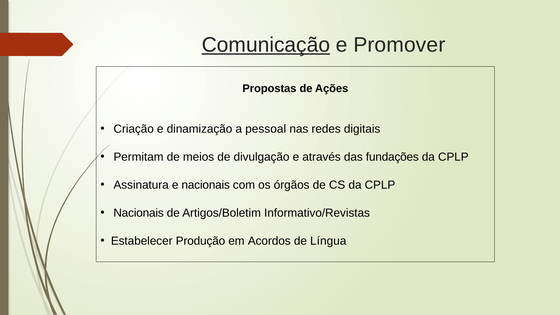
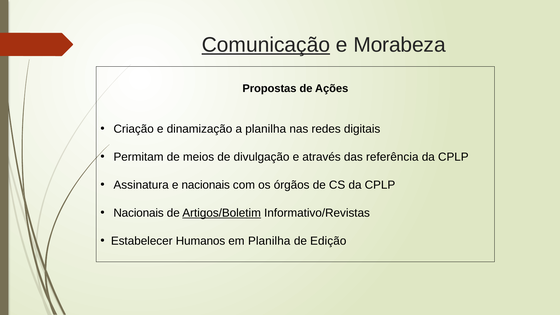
Promover: Promover -> Morabeza
a pessoal: pessoal -> planilha
fundações: fundações -> referência
Artigos/Boletim underline: none -> present
Produção: Produção -> Humanos
em Acordos: Acordos -> Planilha
Língua: Língua -> Edição
